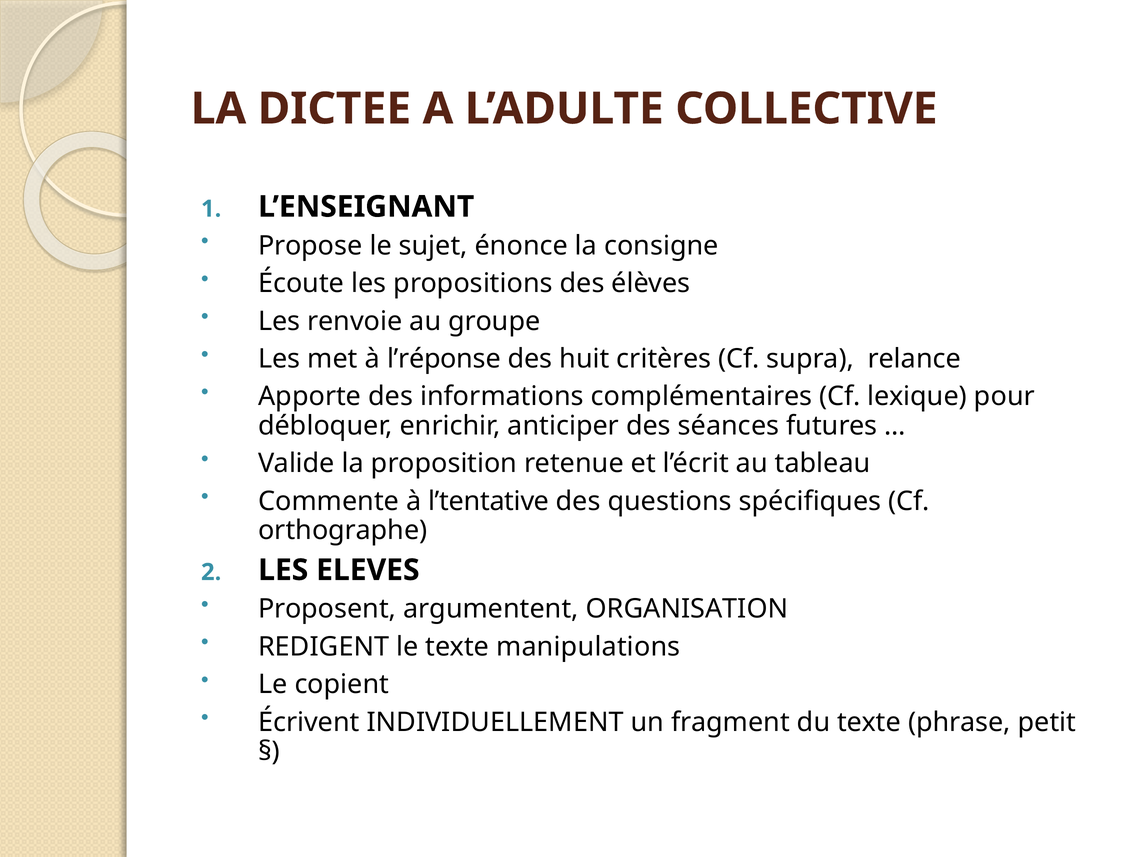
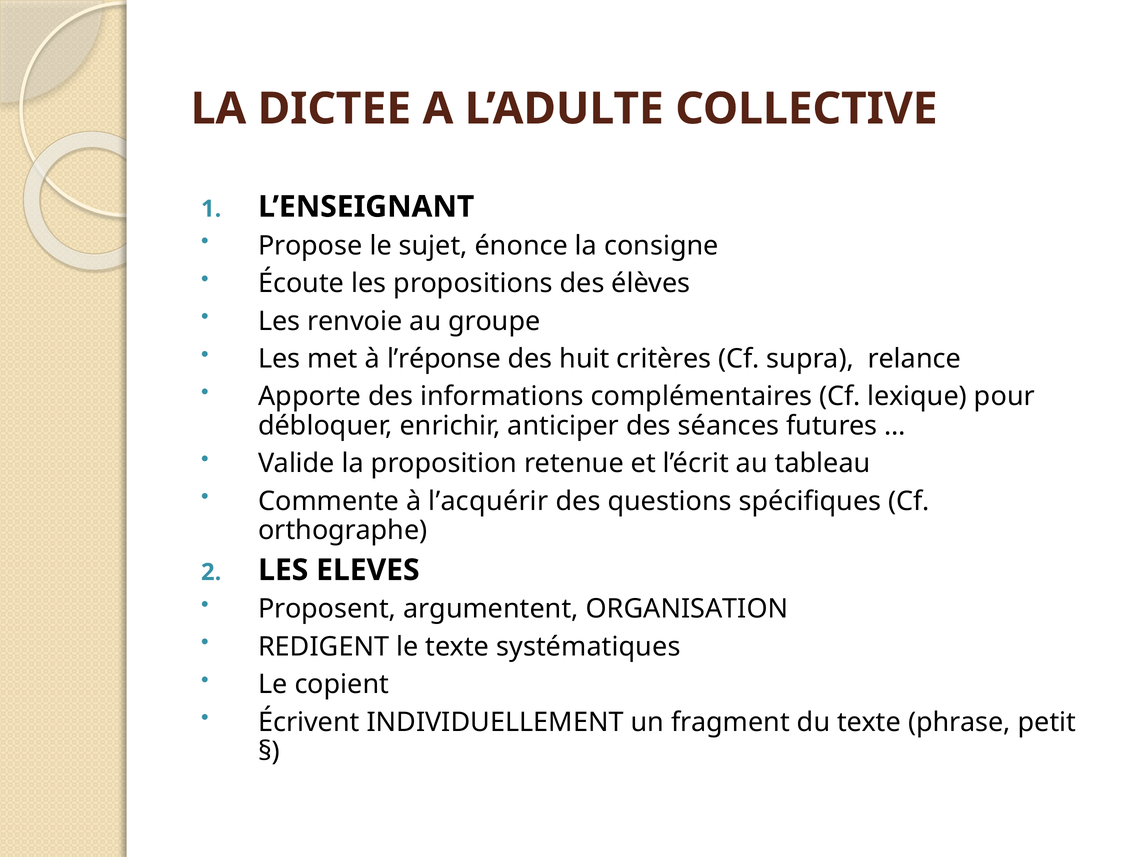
l’tentative: l’tentative -> l’acquérir
manipulations: manipulations -> systématiques
